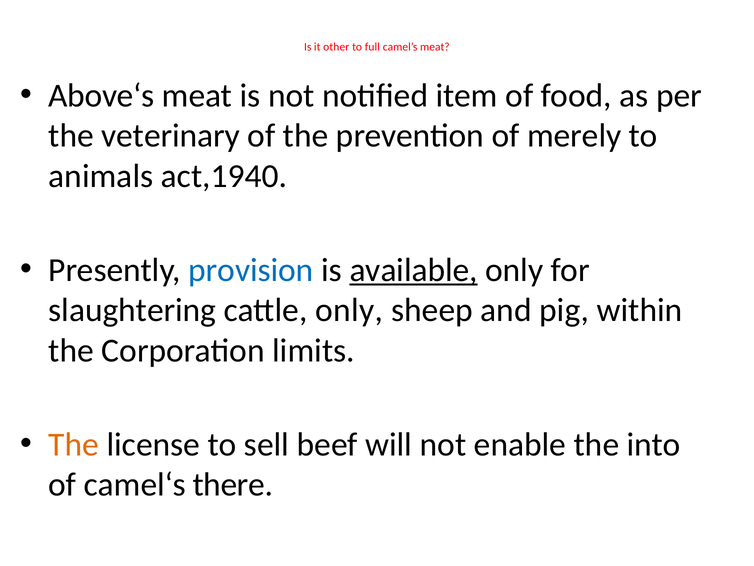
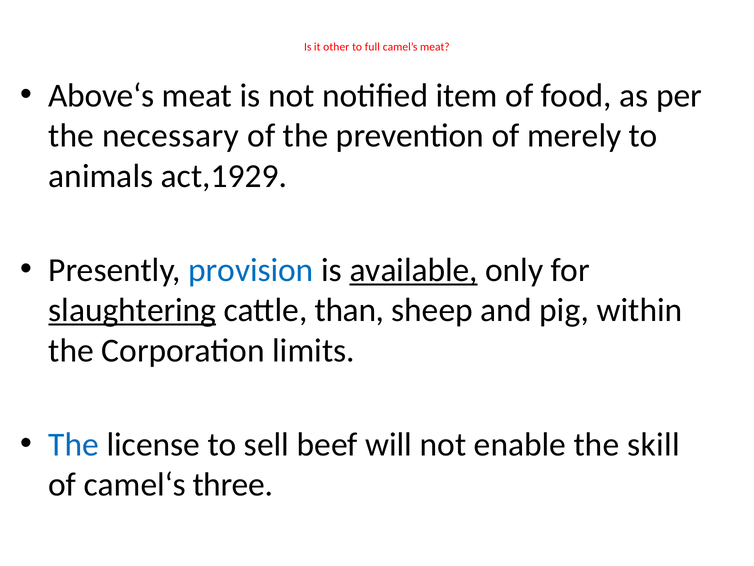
veterinary: veterinary -> necessary
act,1940: act,1940 -> act,1929
slaughtering underline: none -> present
cattle only: only -> than
The at (74, 444) colour: orange -> blue
into: into -> skill
there: there -> three
